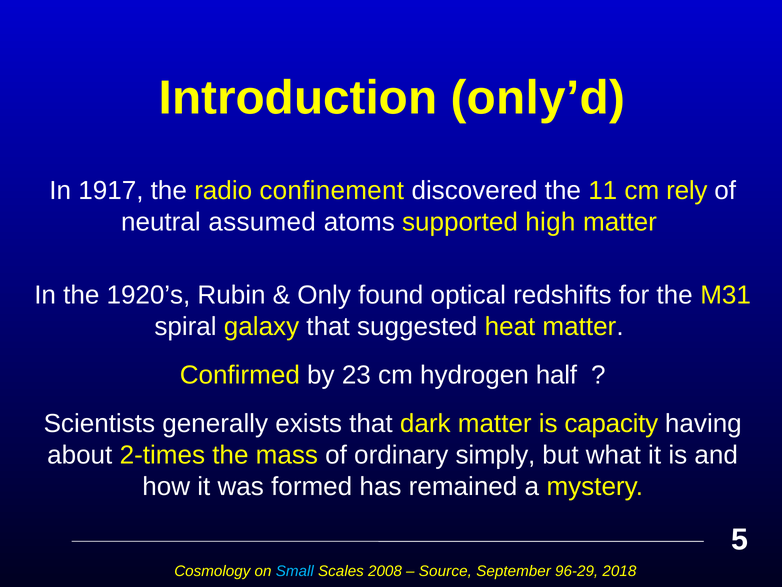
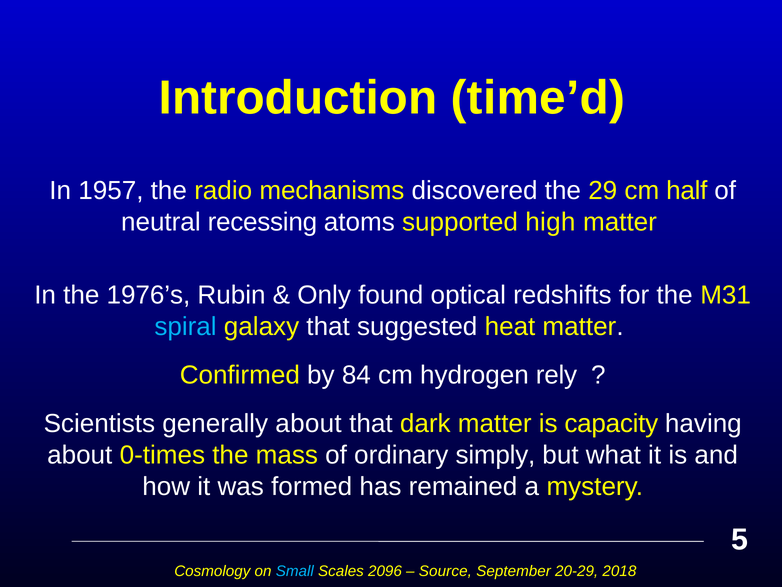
only’d: only’d -> time’d
1917: 1917 -> 1957
confinement: confinement -> mechanisms
11: 11 -> 29
rely: rely -> half
assumed: assumed -> recessing
1920’s: 1920’s -> 1976’s
spiral colour: white -> light blue
23: 23 -> 84
half: half -> rely
generally exists: exists -> about
2-times: 2-times -> 0-times
2008: 2008 -> 2096
96-29: 96-29 -> 20-29
